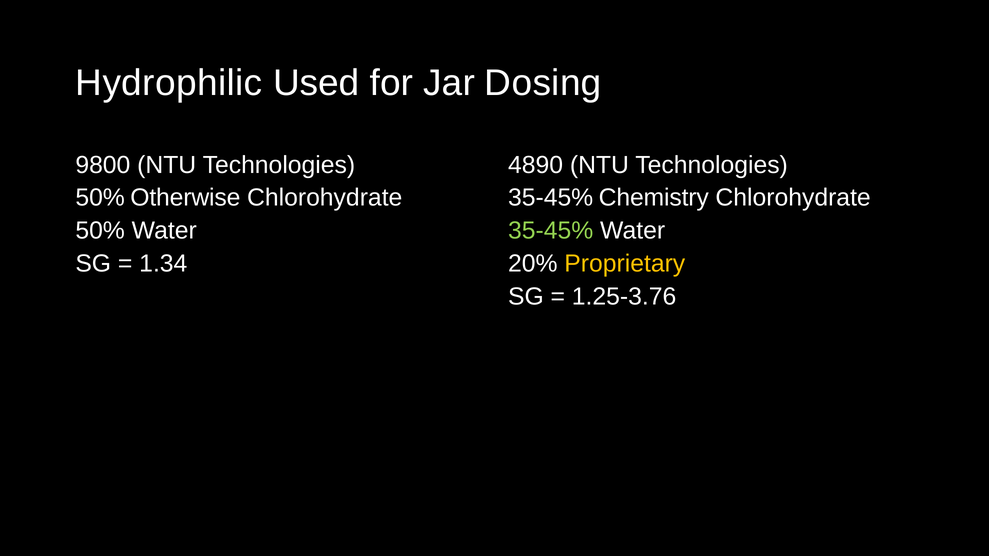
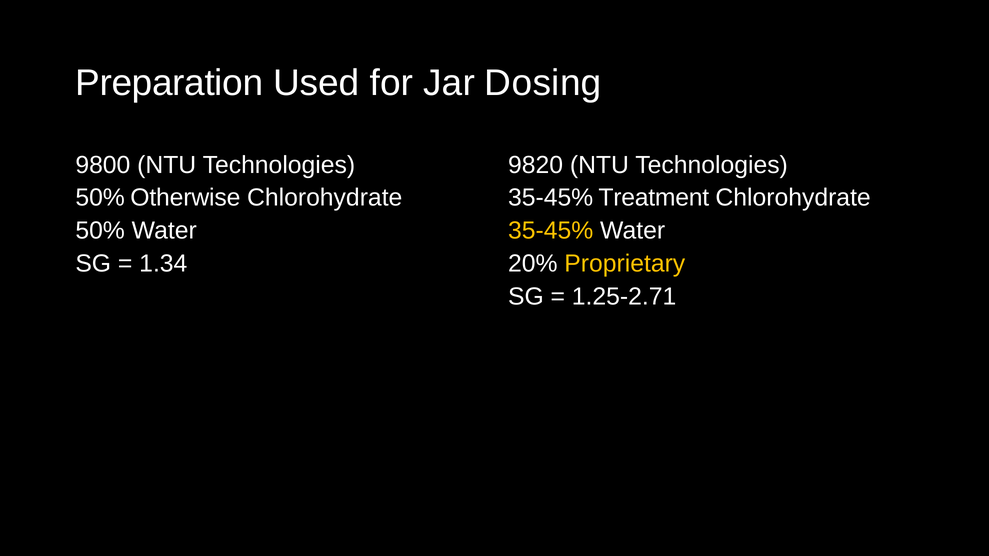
Hydrophilic: Hydrophilic -> Preparation
4890: 4890 -> 9820
Chemistry: Chemistry -> Treatment
35-45% at (551, 231) colour: light green -> yellow
1.25-3.76: 1.25-3.76 -> 1.25-2.71
